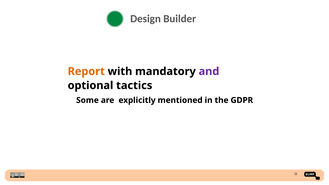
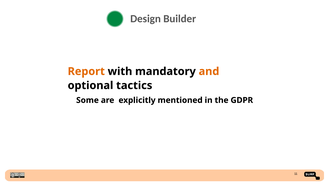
and colour: purple -> orange
